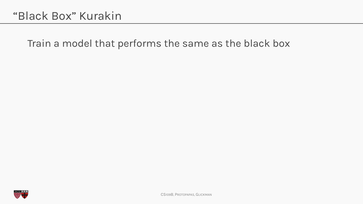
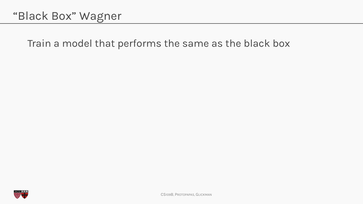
Kurakin: Kurakin -> Wagner
